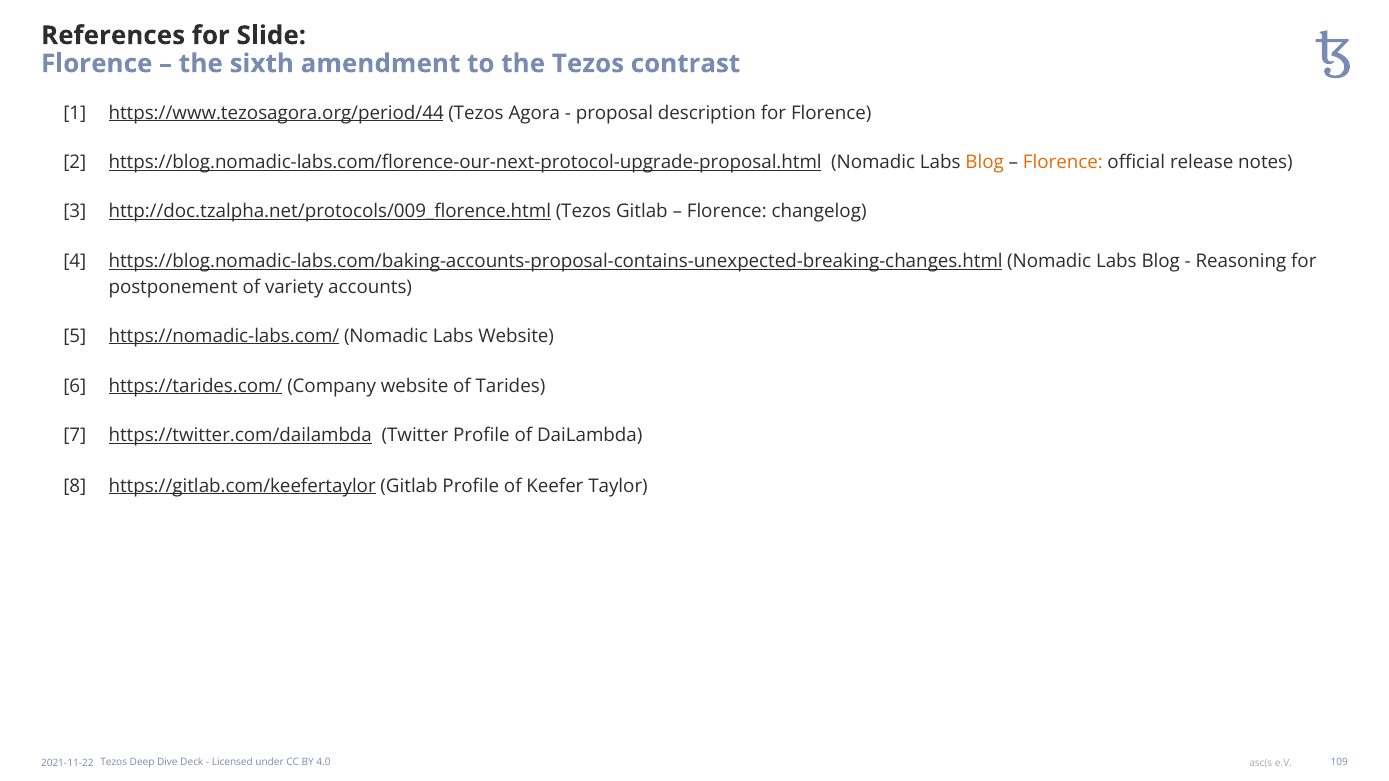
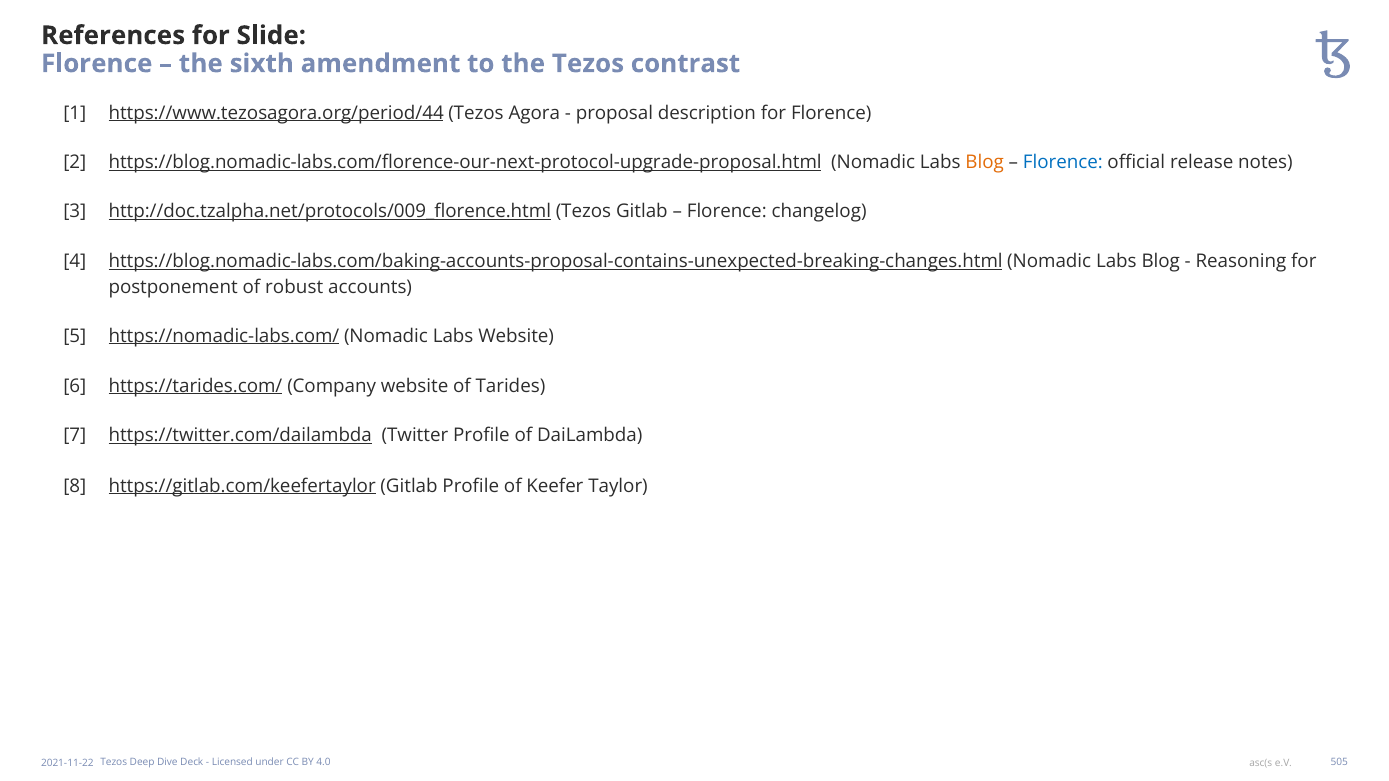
Florence at (1063, 163) colour: orange -> blue
variety: variety -> robust
109: 109 -> 505
